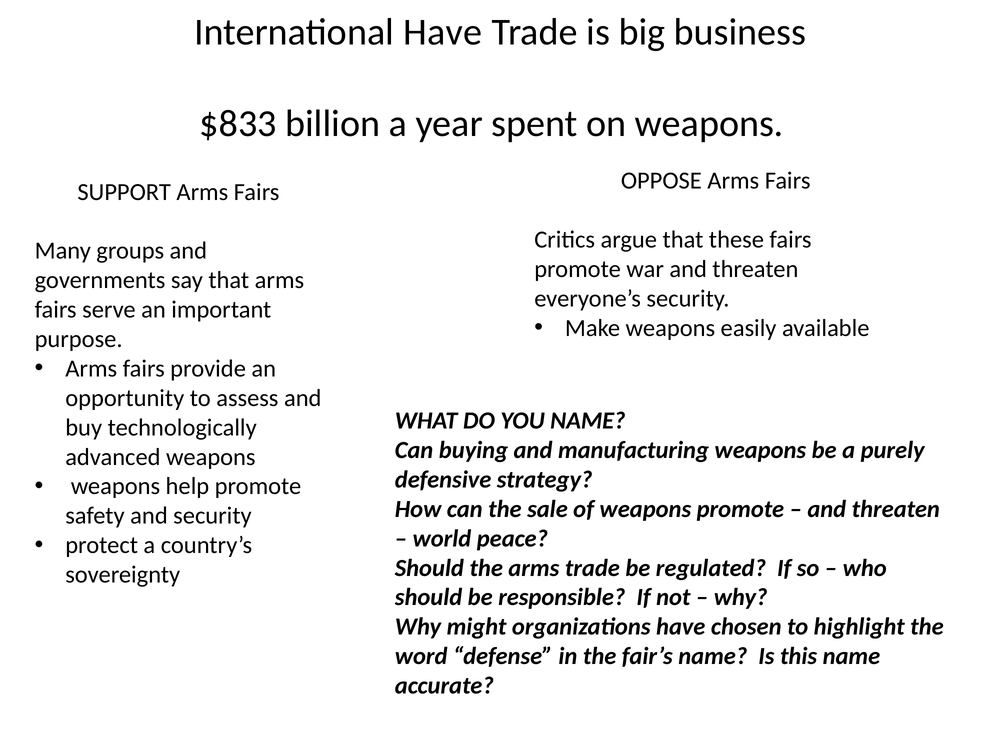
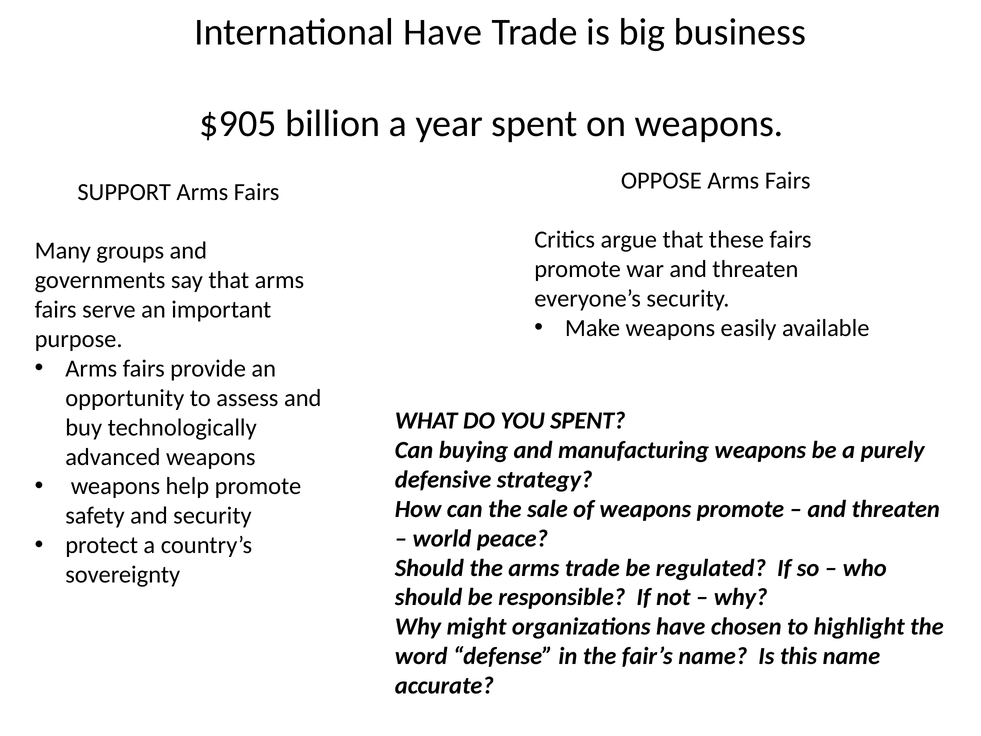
$833: $833 -> $905
YOU NAME: NAME -> SPENT
